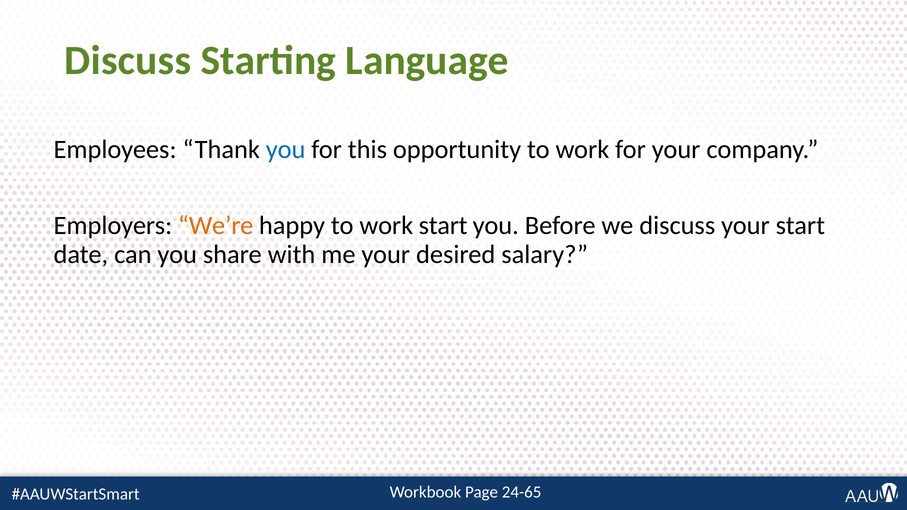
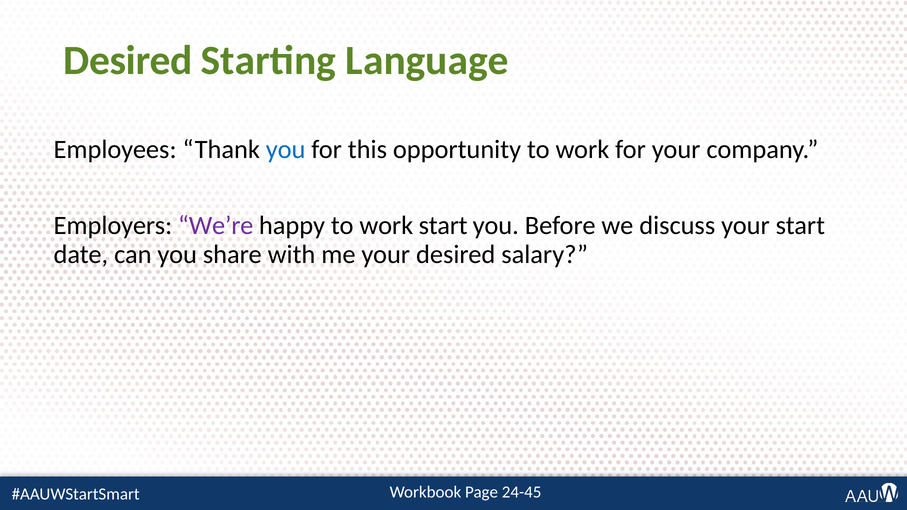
Discuss at (128, 60): Discuss -> Desired
We’re colour: orange -> purple
24-65: 24-65 -> 24-45
